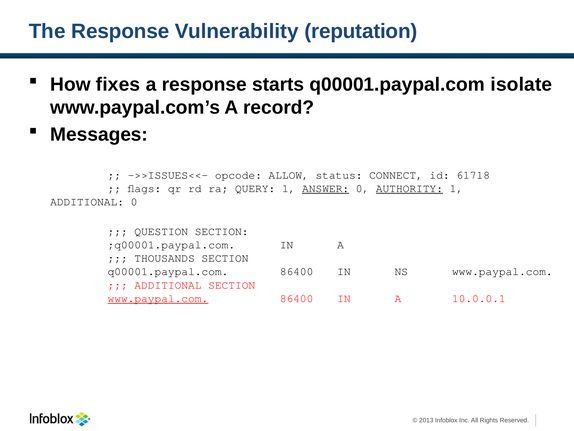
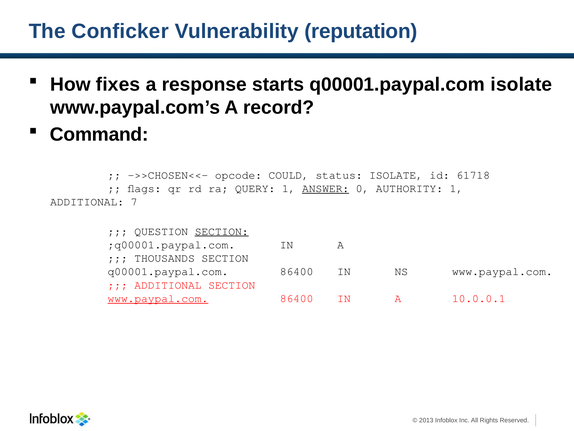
The Response: Response -> Conficker
Messages: Messages -> Command
->>ISSUES<<-: ->>ISSUES<<- -> ->>CHOSEN<<-
ALLOW: ALLOW -> COULD
status CONNECT: CONNECT -> ISOLATE
AUTHORITY underline: present -> none
ADDITIONAL 0: 0 -> 7
SECTION at (222, 231) underline: none -> present
